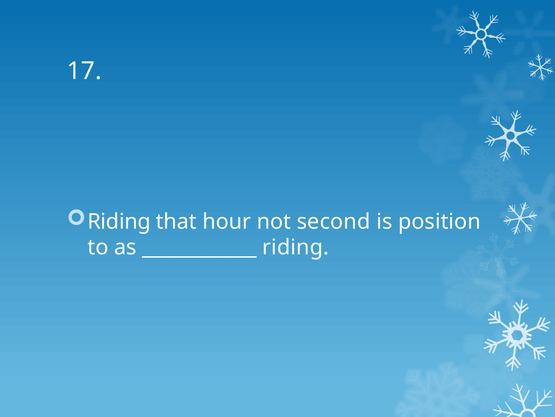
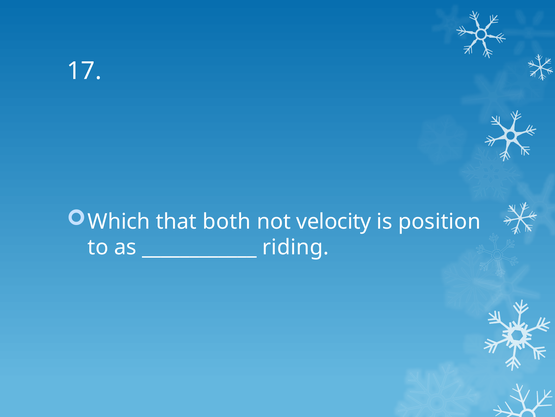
Riding at (119, 221): Riding -> Which
hour: hour -> both
second: second -> velocity
